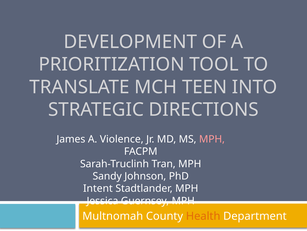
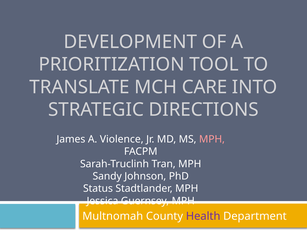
TEEN: TEEN -> CARE
Intent: Intent -> Status
Health colour: orange -> purple
